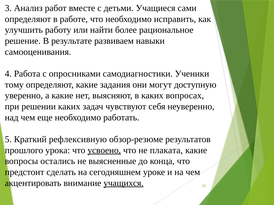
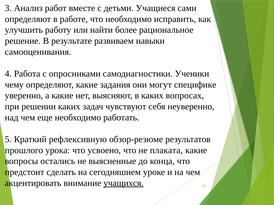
тому: тому -> чему
доступную: доступную -> специфике
усвоено underline: present -> none
